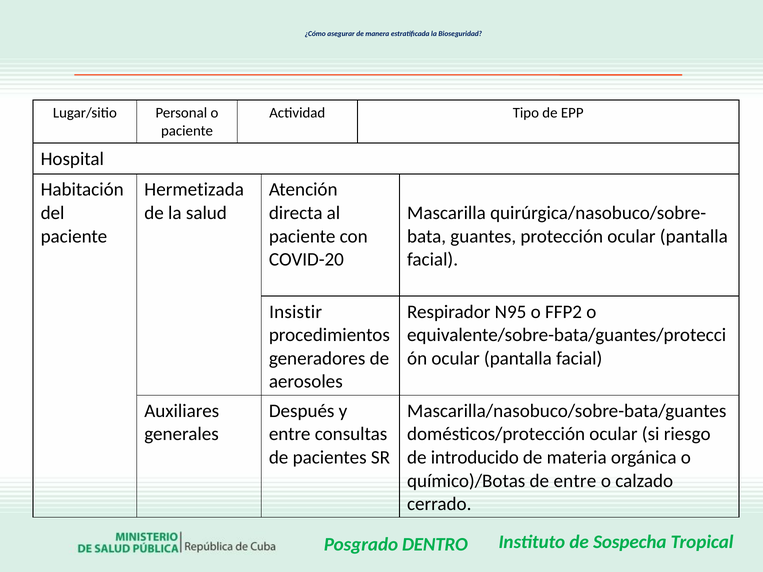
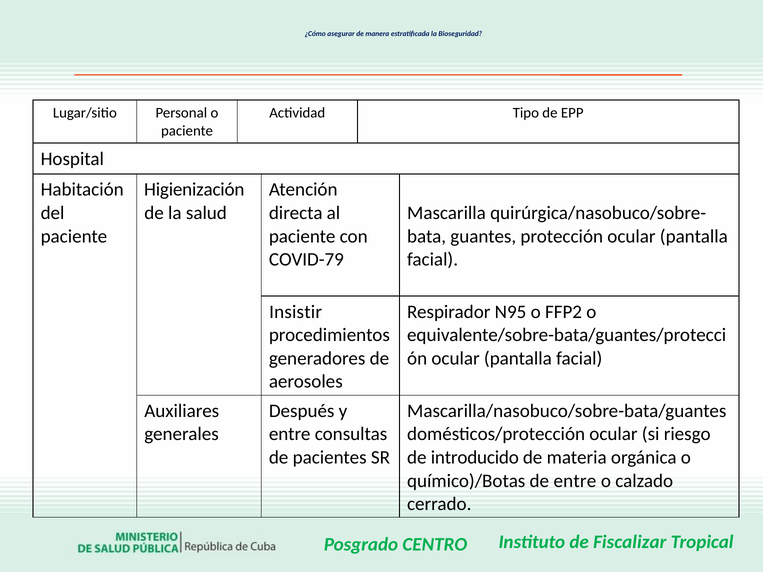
Hermetizada: Hermetizada -> Higienización
COVID-20: COVID-20 -> COVID-79
Sospecha: Sospecha -> Fiscalizar
DENTRO: DENTRO -> CENTRO
